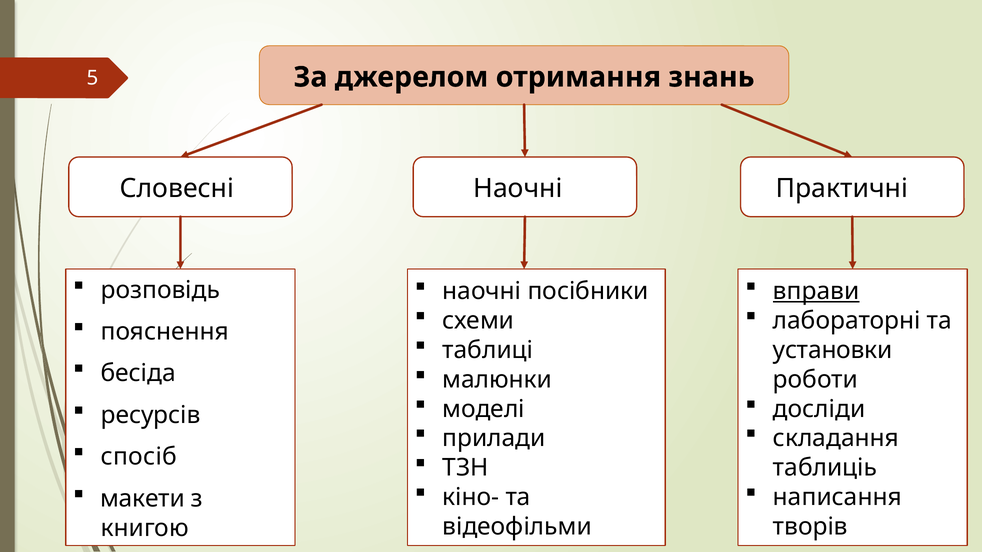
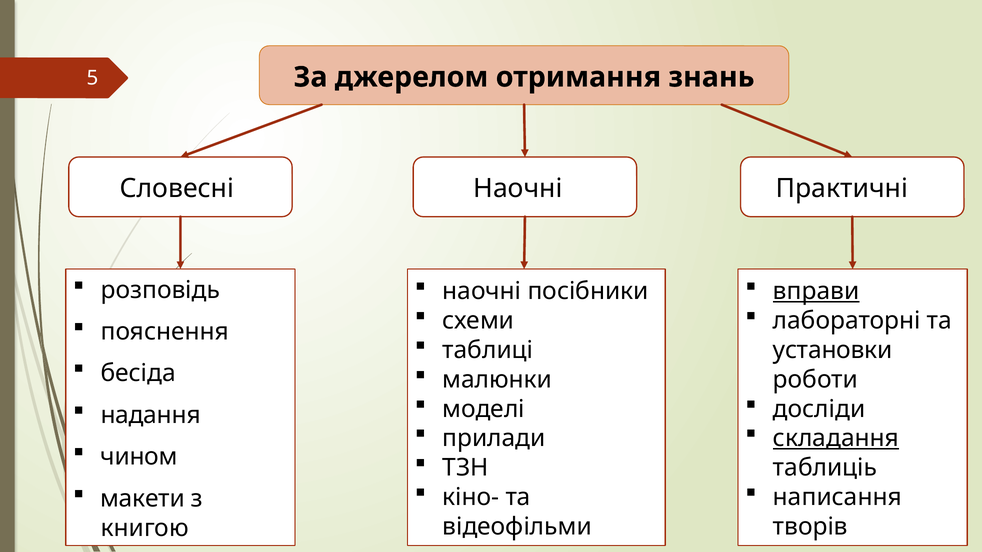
ресурсів: ресурсів -> надання
складання underline: none -> present
спосіб: спосіб -> чином
